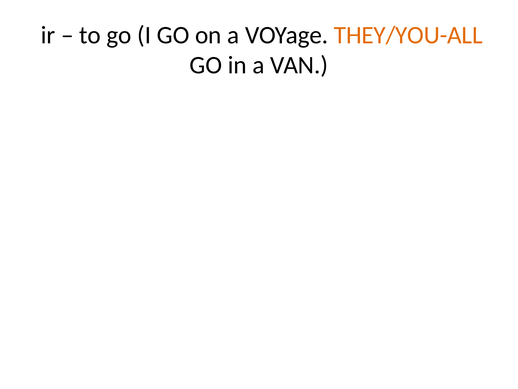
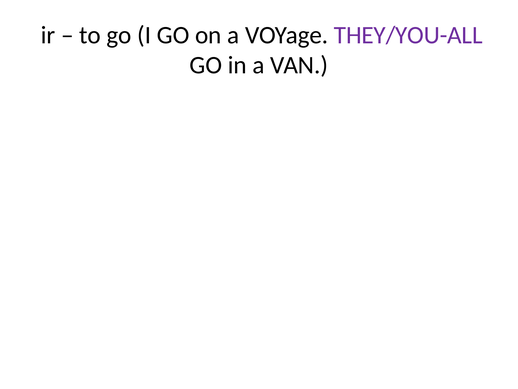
THEY/YOU-ALL colour: orange -> purple
